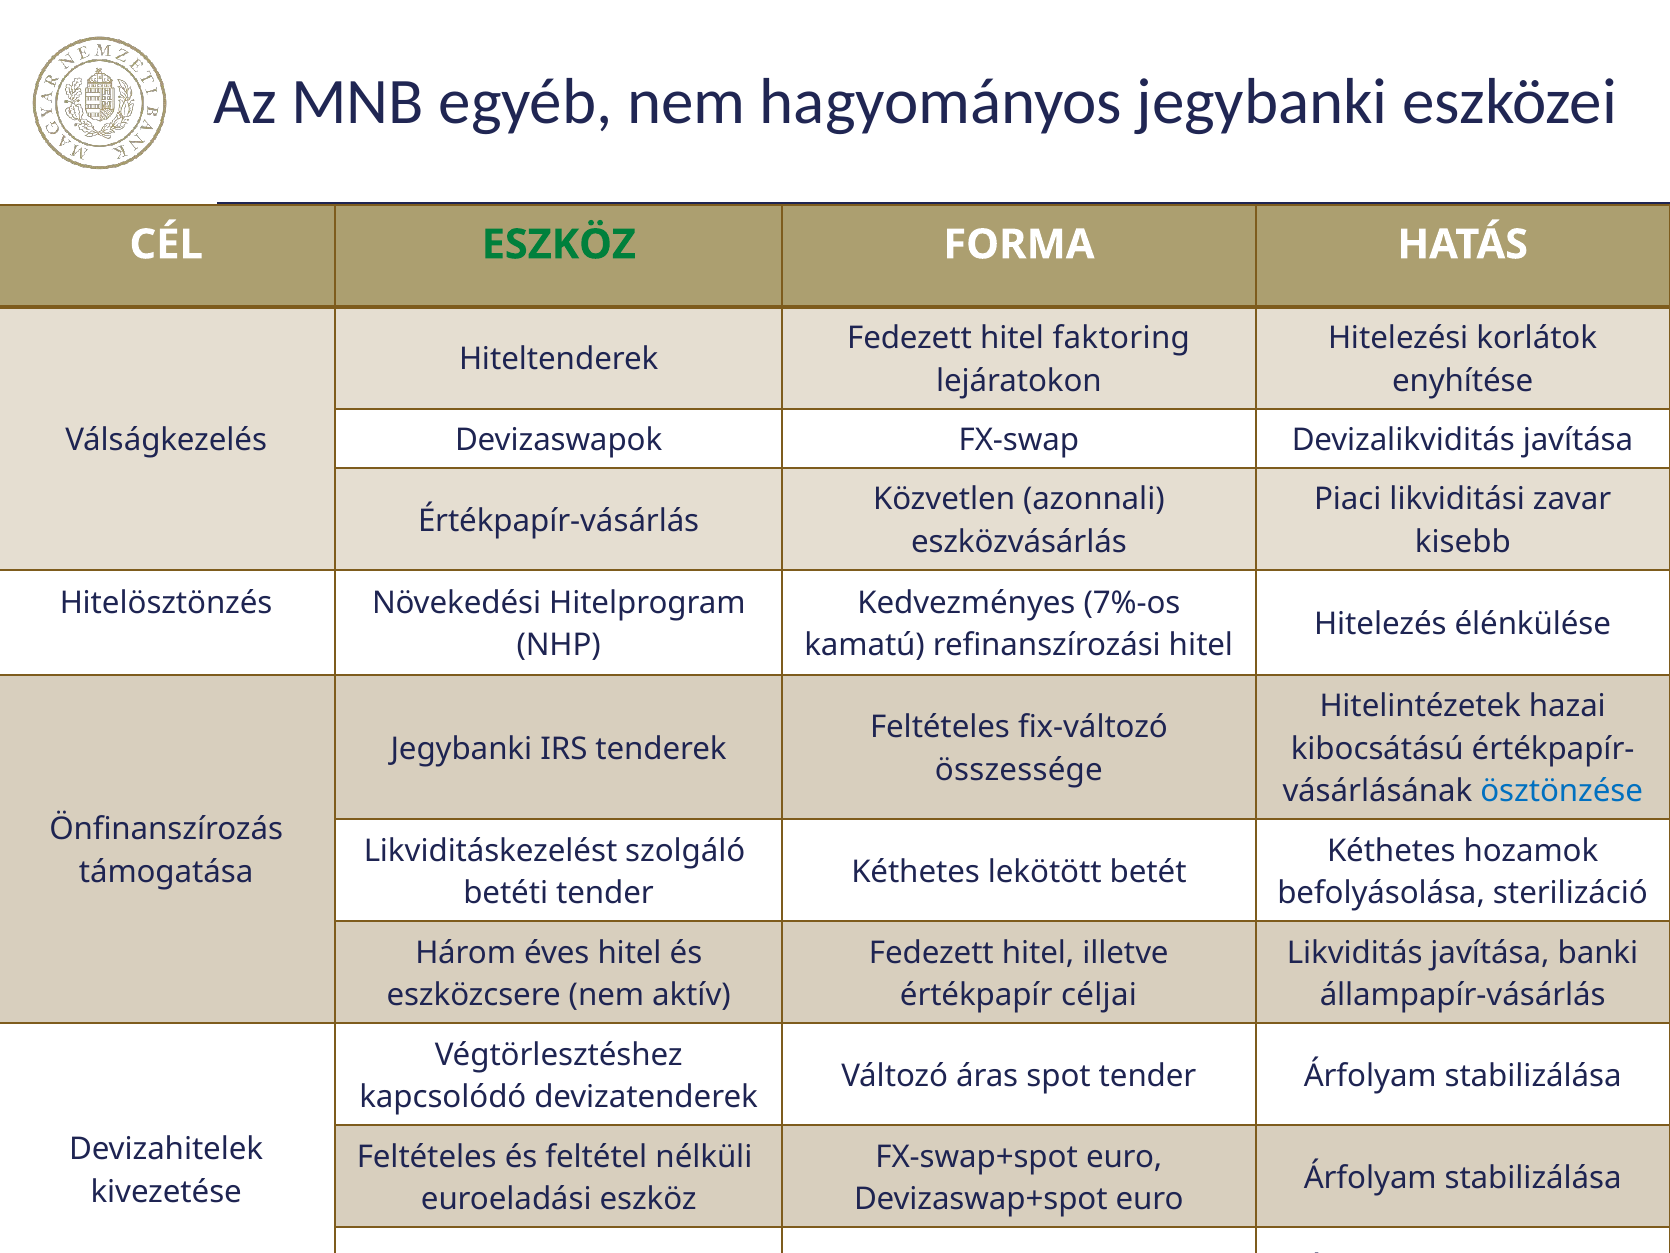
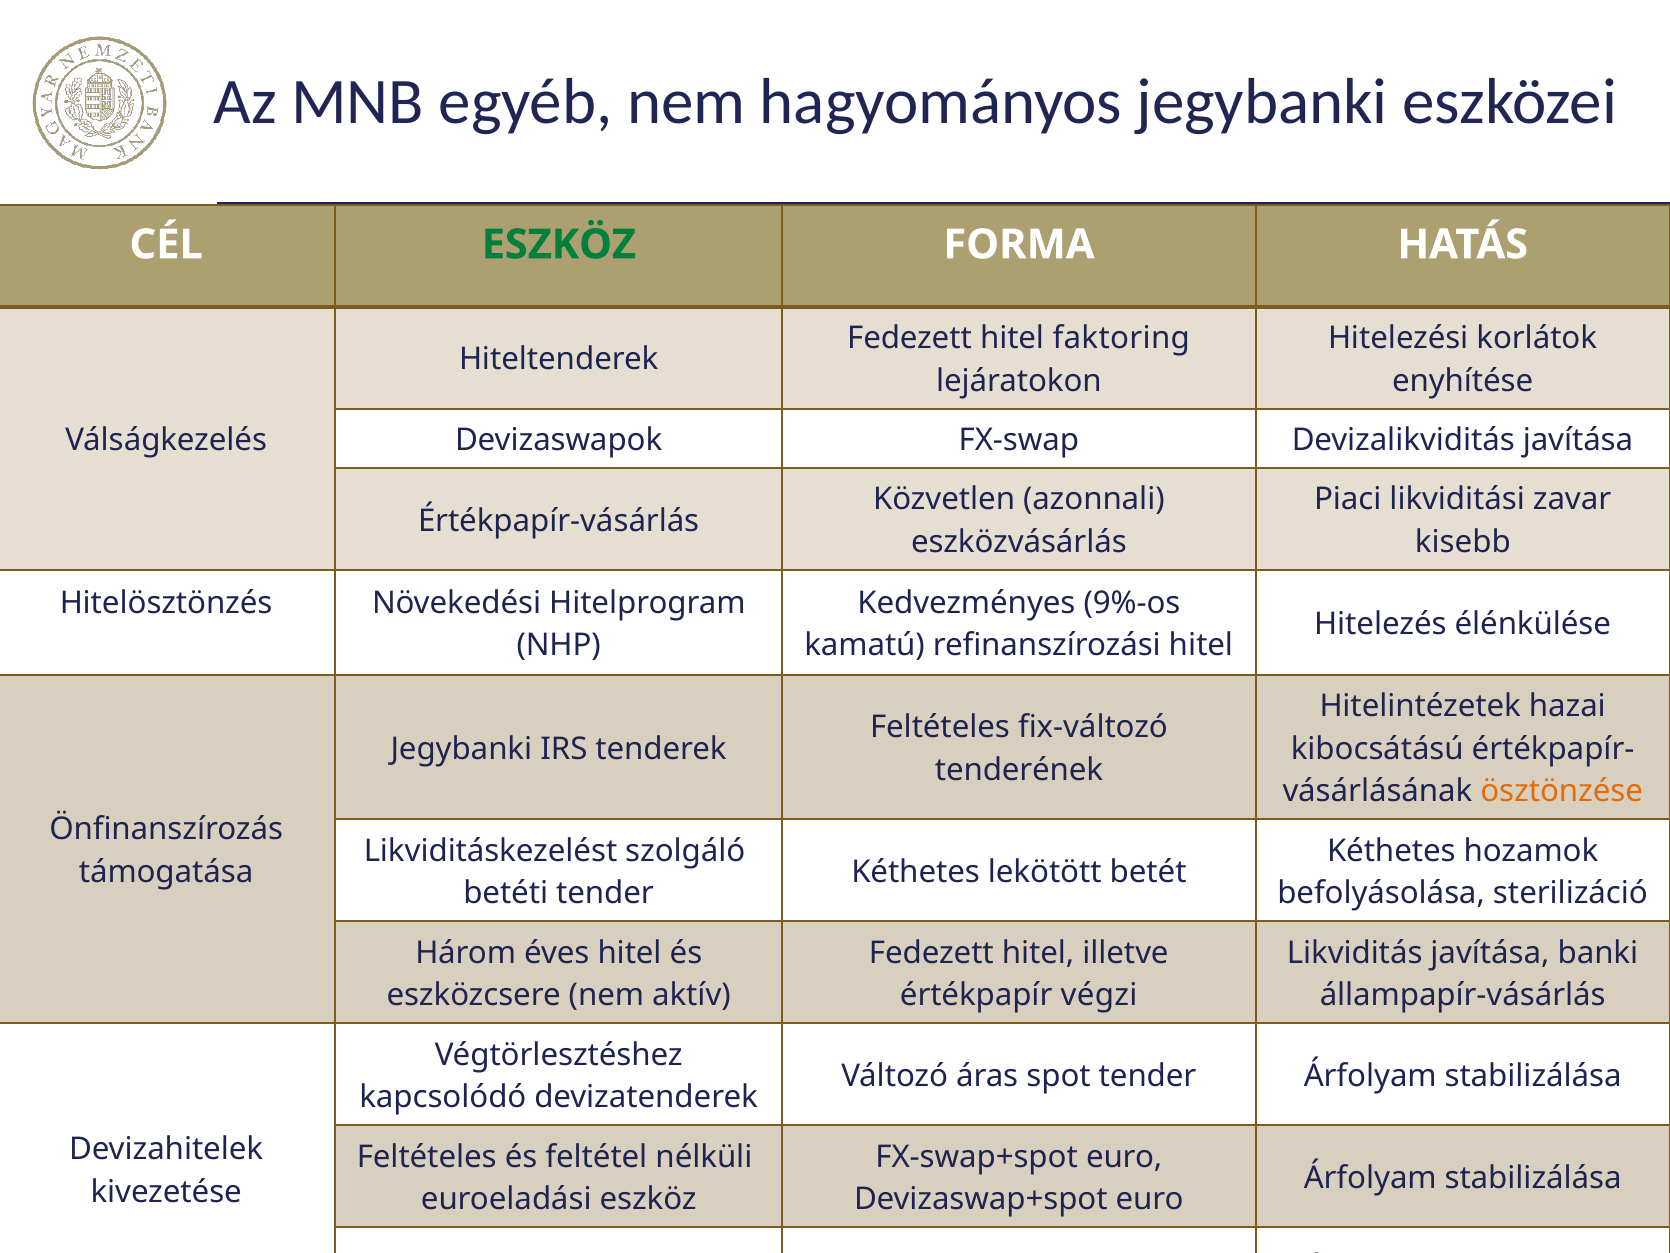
7%-os: 7%-os -> 9%-os
összessége: összessége -> tenderének
ösztönzése colour: blue -> orange
céljai: céljai -> végzi
